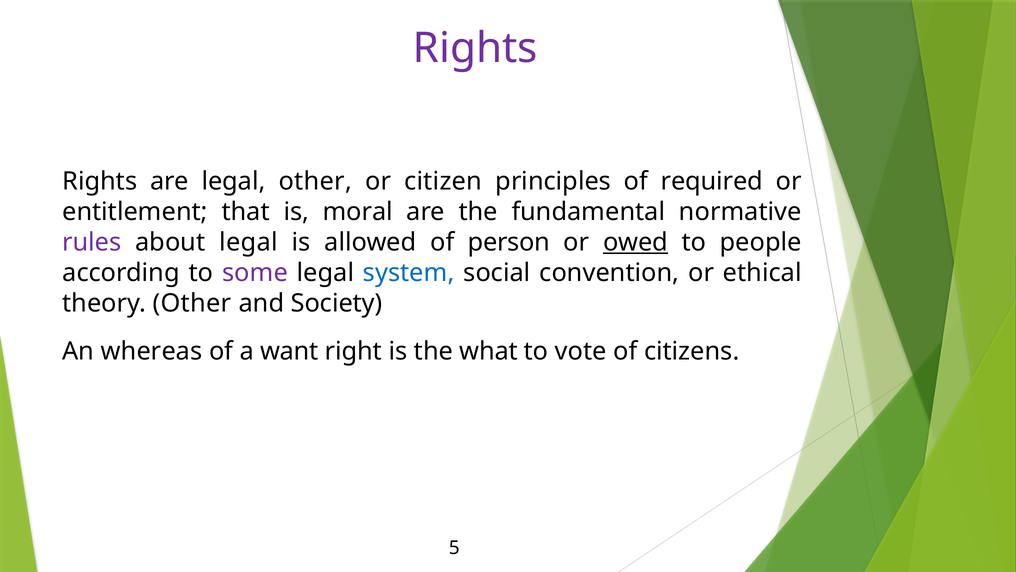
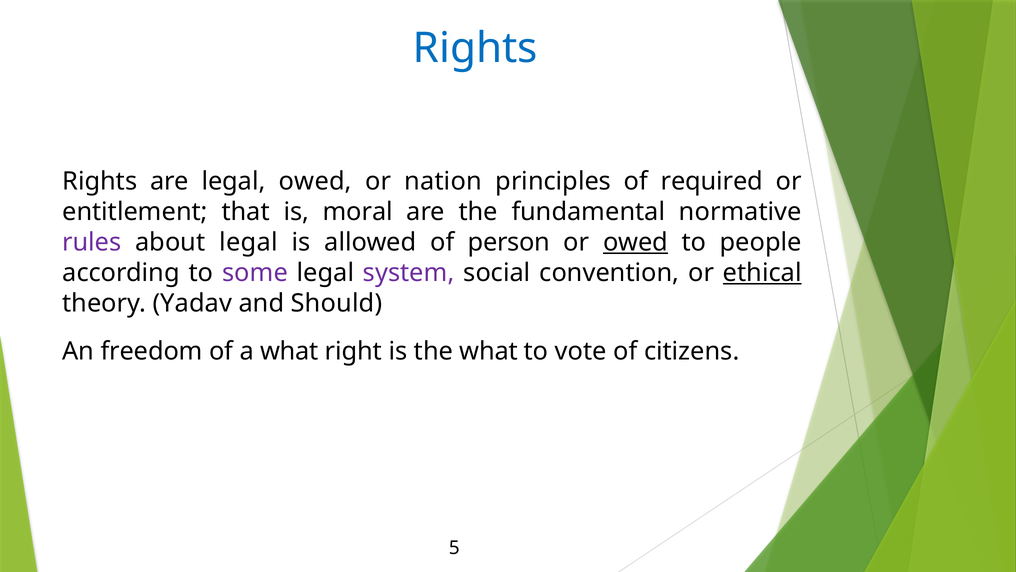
Rights at (475, 48) colour: purple -> blue
legal other: other -> owed
citizen: citizen -> nation
system colour: blue -> purple
ethical underline: none -> present
theory Other: Other -> Yadav
Society: Society -> Should
whereas: whereas -> freedom
a want: want -> what
